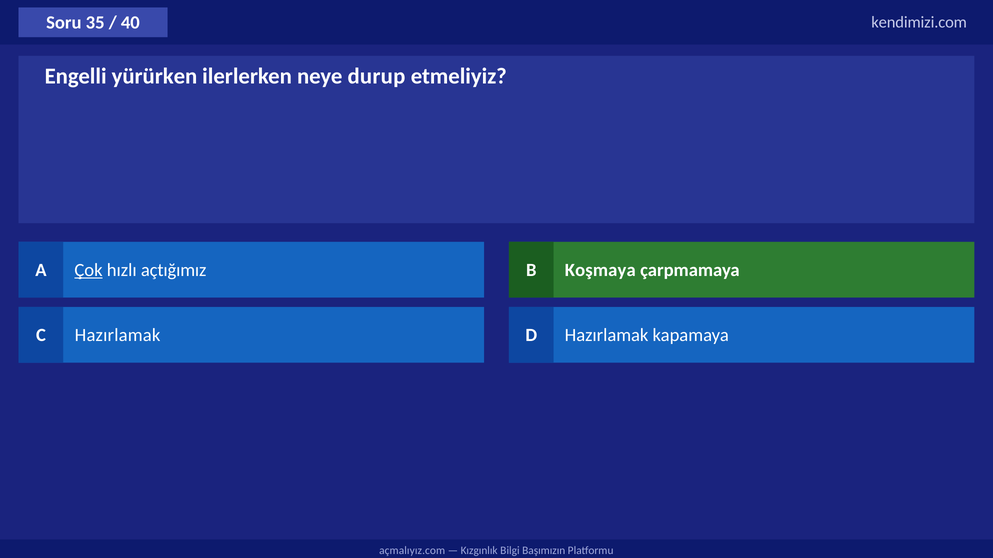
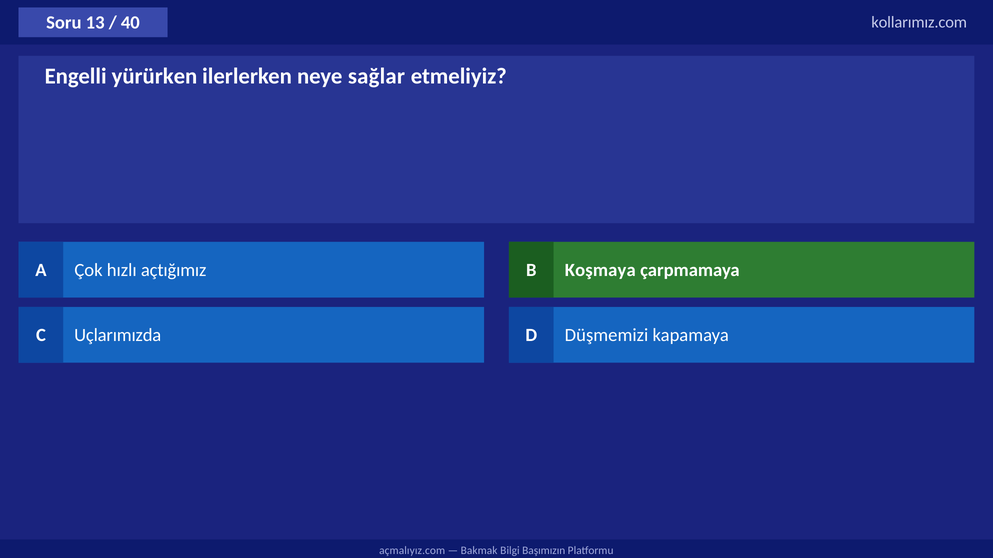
35: 35 -> 13
kendimizi.com: kendimizi.com -> kollarımız.com
durup: durup -> sağlar
Çok underline: present -> none
C Hazırlamak: Hazırlamak -> Uçlarımızda
D Hazırlamak: Hazırlamak -> Düşmemizi
Kızgınlık: Kızgınlık -> Bakmak
